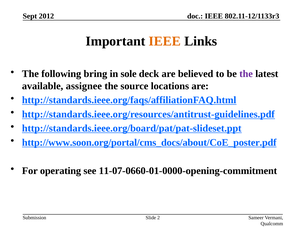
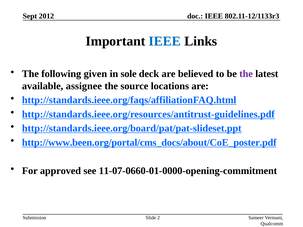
IEEE at (165, 41) colour: orange -> blue
bring: bring -> given
http://www.soon.org/portal/cms_docs/about/CoE_poster.pdf: http://www.soon.org/portal/cms_docs/about/CoE_poster.pdf -> http://www.been.org/portal/cms_docs/about/CoE_poster.pdf
operating: operating -> approved
